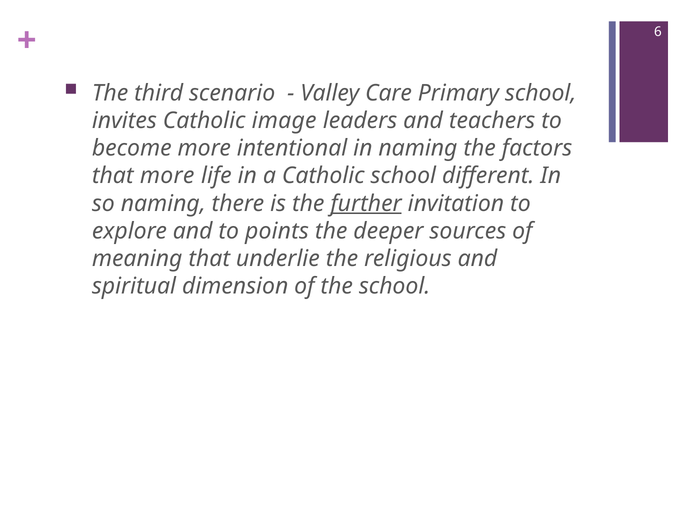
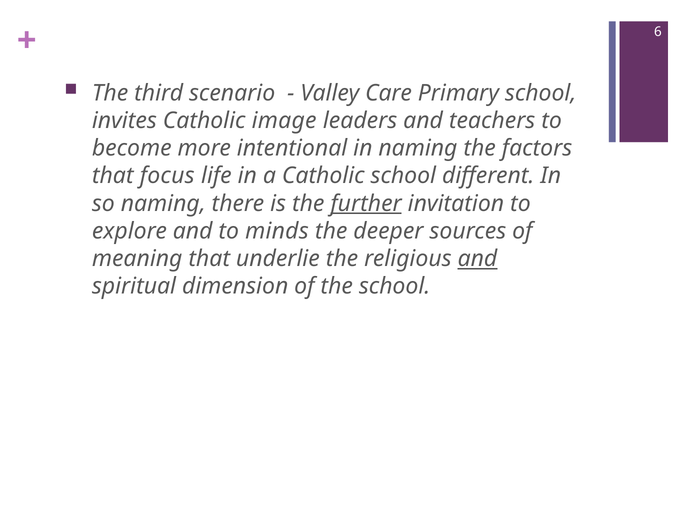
that more: more -> focus
points: points -> minds
and at (477, 258) underline: none -> present
